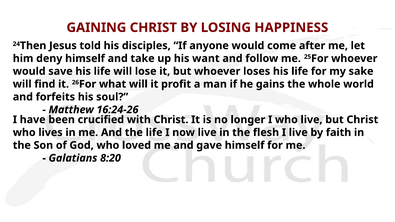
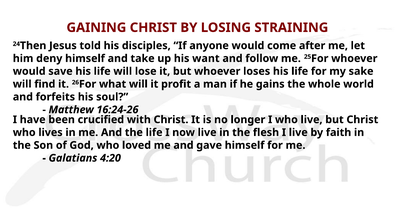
HAPPINESS: HAPPINESS -> STRAINING
8:20: 8:20 -> 4:20
